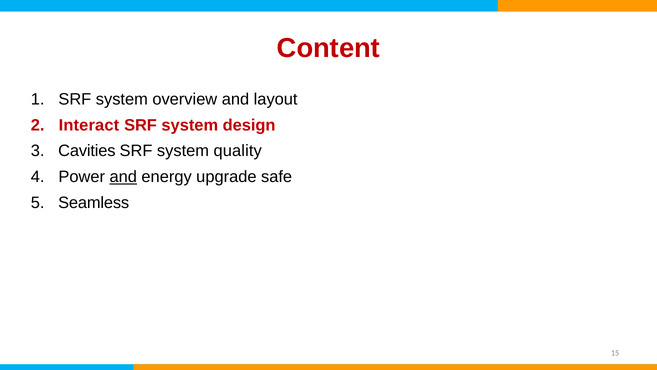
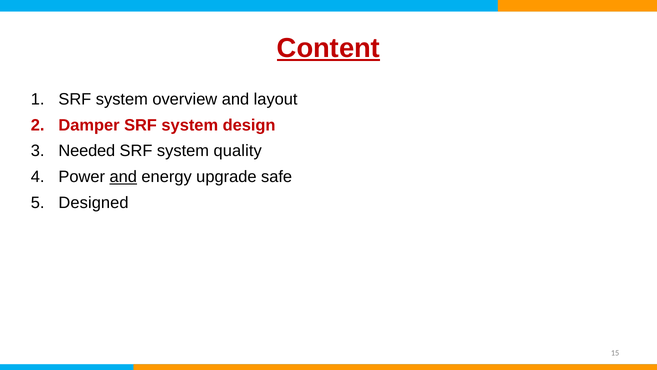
Content underline: none -> present
Interact: Interact -> Damper
Cavities: Cavities -> Needed
Seamless: Seamless -> Designed
